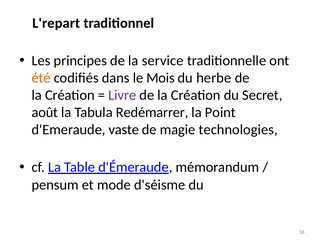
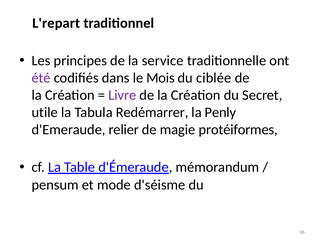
été colour: orange -> purple
herbe: herbe -> ciblée
août: août -> utile
Point: Point -> Penly
vaste: vaste -> relier
technologies: technologies -> protéiformes
